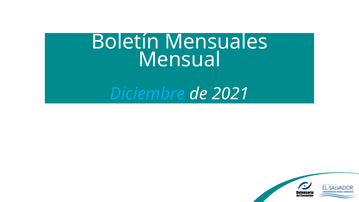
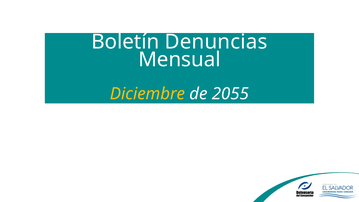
Mensuales: Mensuales -> Denuncias
Diciembre colour: light blue -> yellow
2021: 2021 -> 2055
